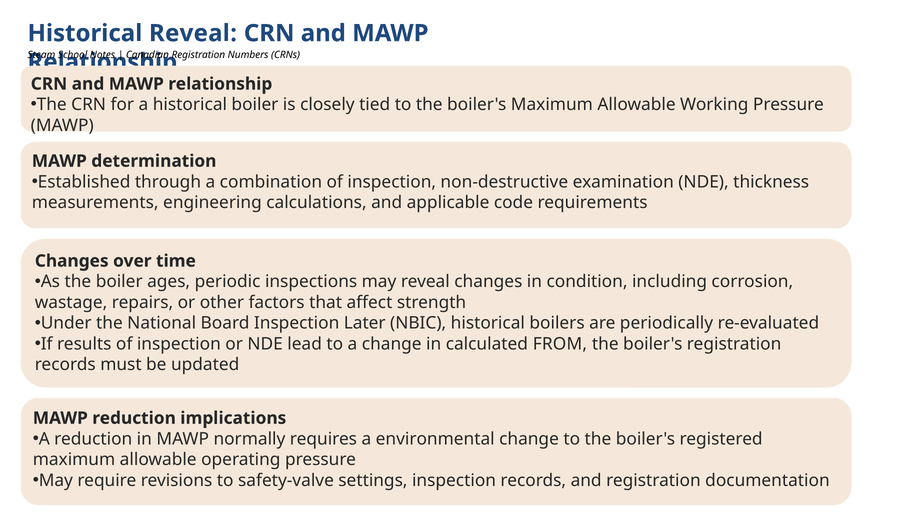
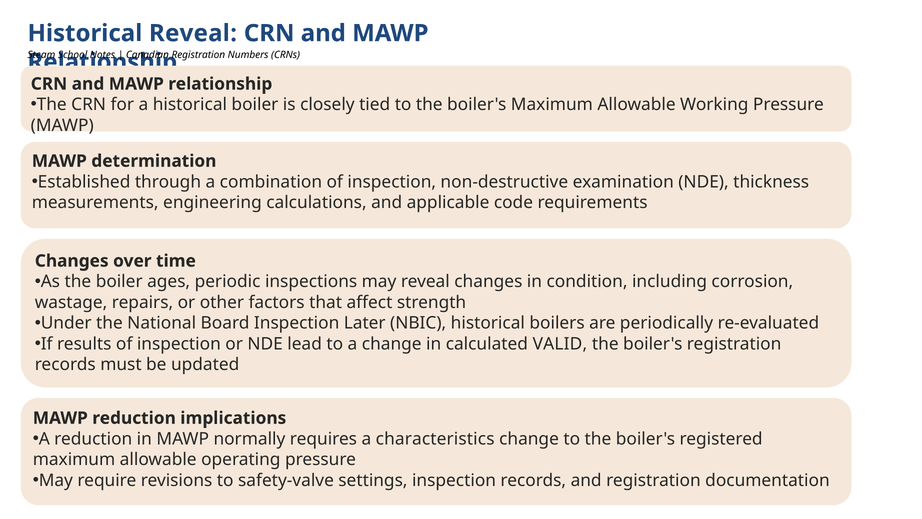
FROM: FROM -> VALID
environmental: environmental -> characteristics
